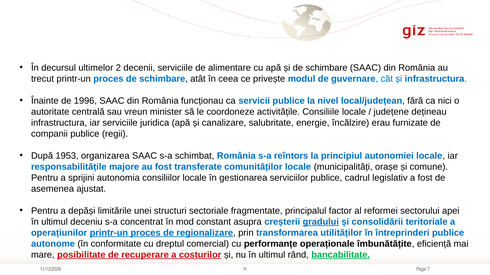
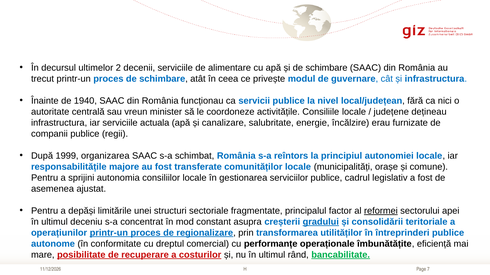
1996: 1996 -> 1940
juridica: juridica -> actuala
1953: 1953 -> 1999
reformei underline: none -> present
